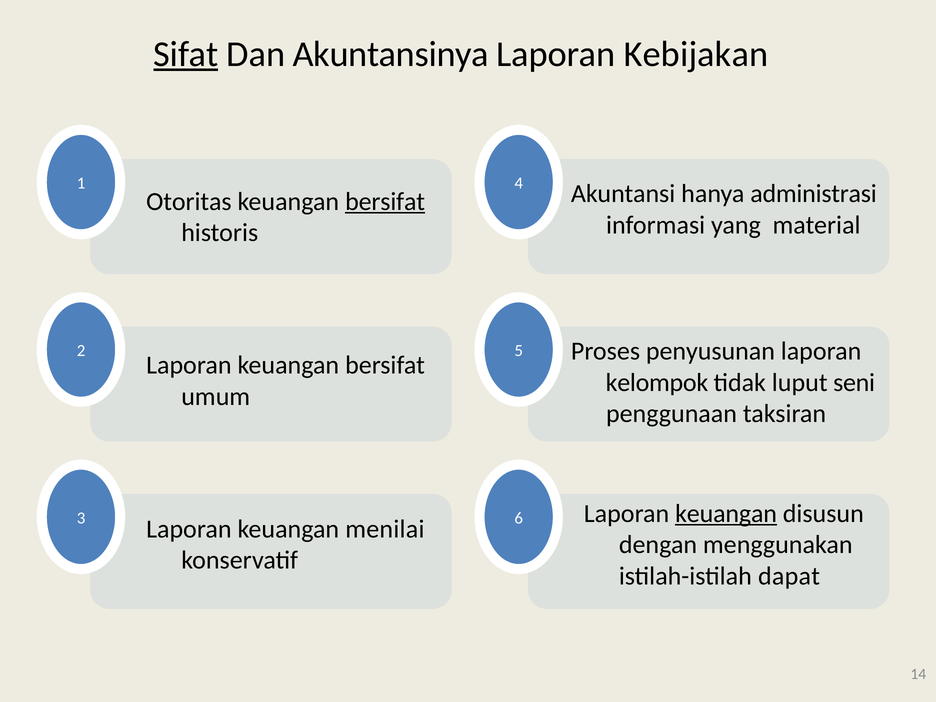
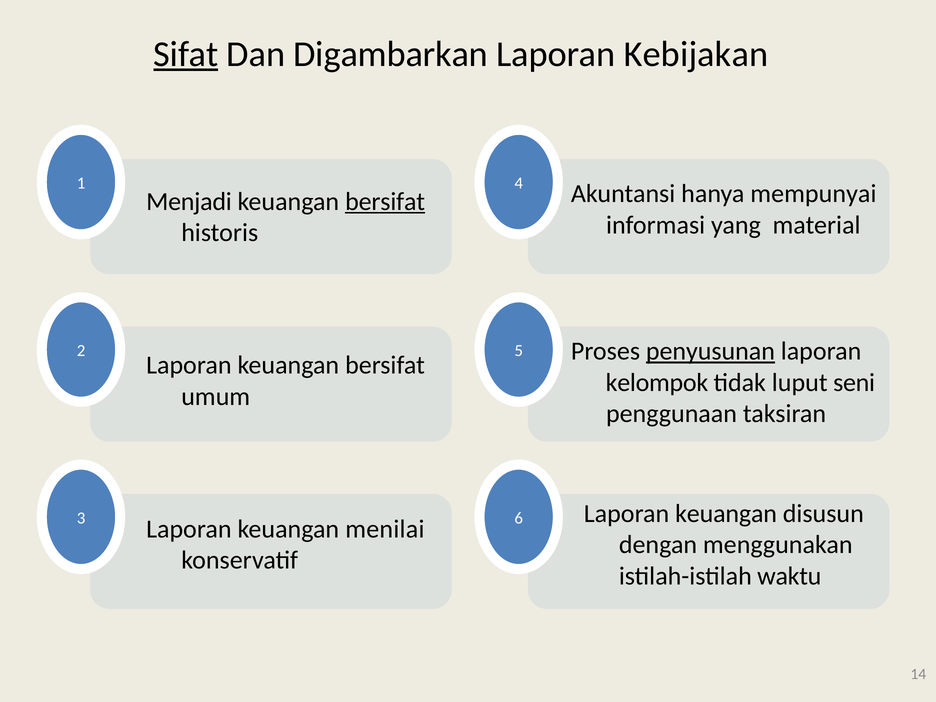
Akuntansinya: Akuntansinya -> Digambarkan
administrasi: administrasi -> mempunyai
Otoritas: Otoritas -> Menjadi
penyusunan underline: none -> present
keuangan at (726, 514) underline: present -> none
dapat: dapat -> waktu
